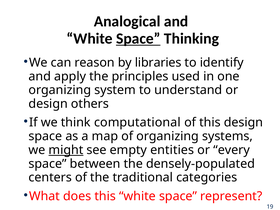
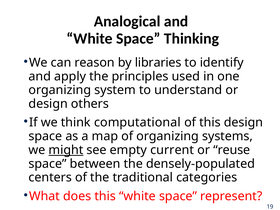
Space at (138, 38) underline: present -> none
entities: entities -> current
every: every -> reuse
